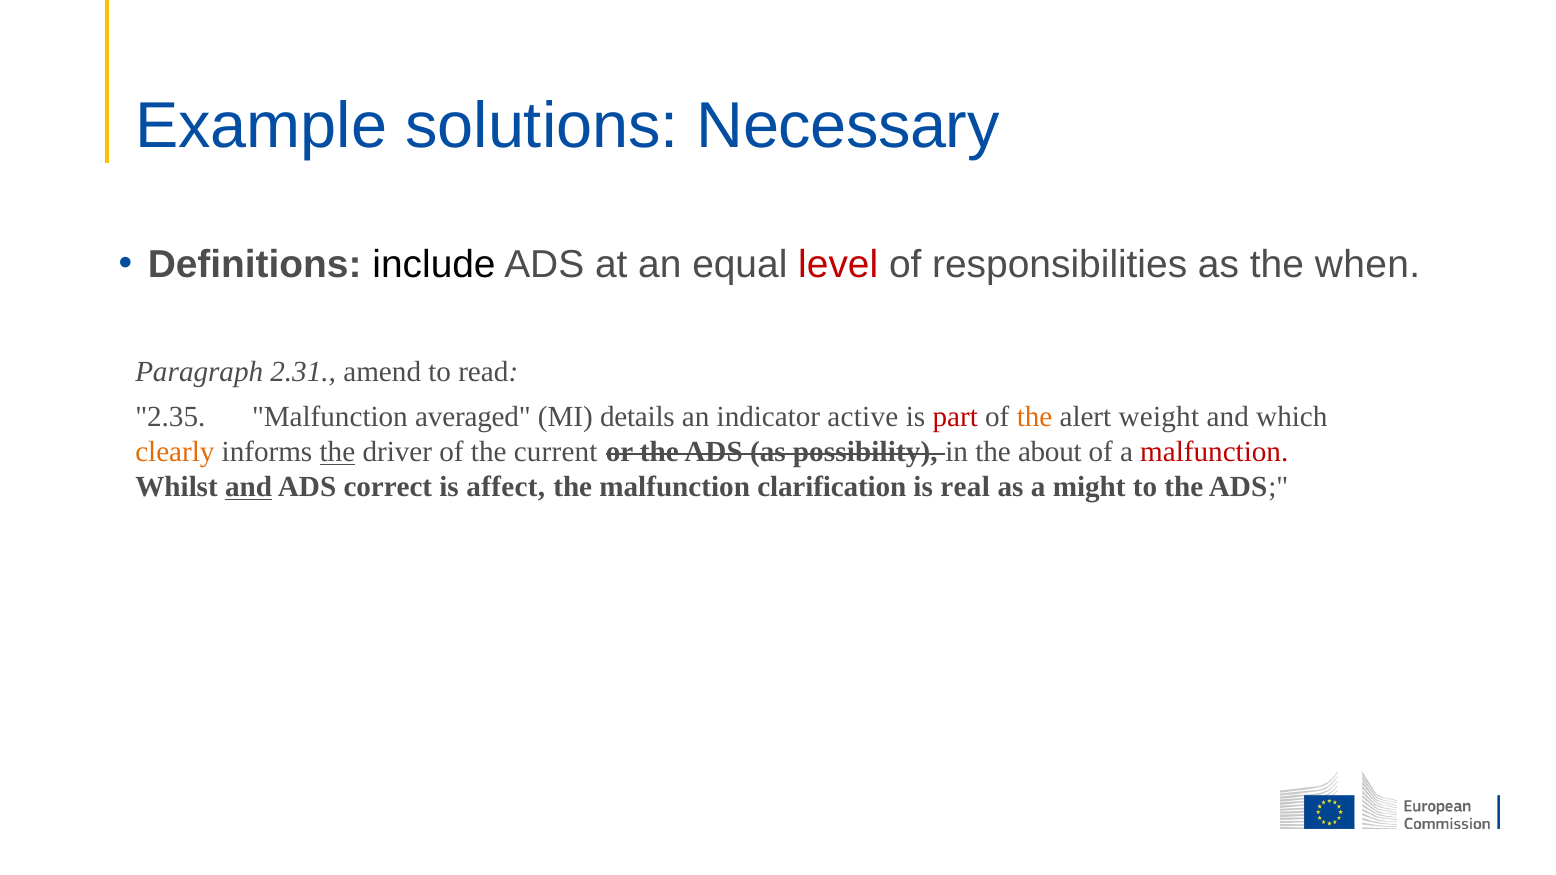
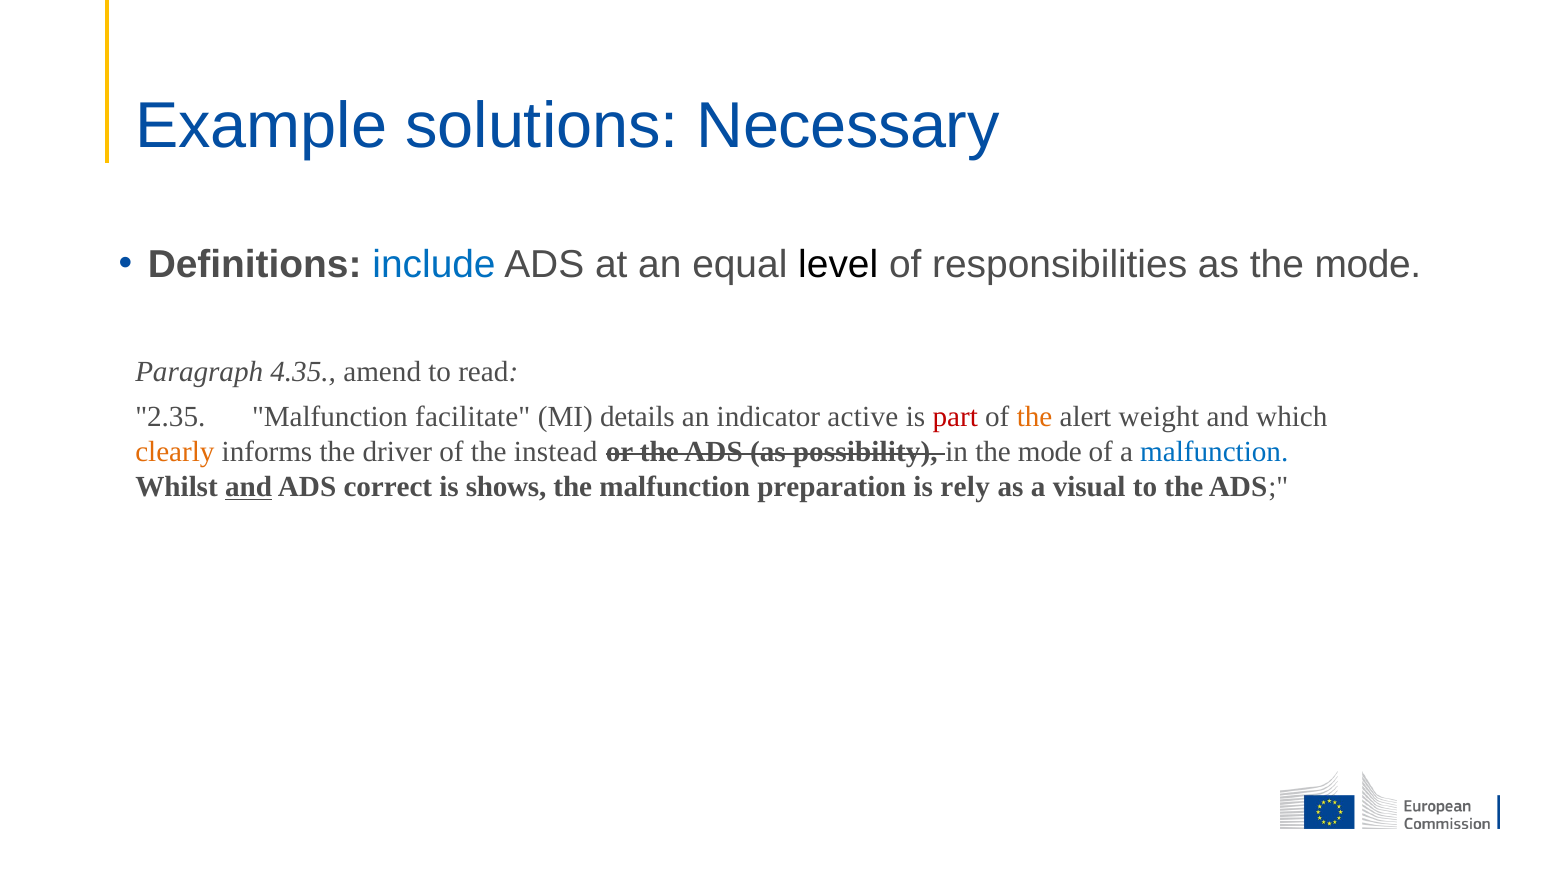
include colour: black -> blue
level colour: red -> black
as the when: when -> mode
2.31: 2.31 -> 4.35
averaged: averaged -> facilitate
the at (337, 452) underline: present -> none
current: current -> instead
in the about: about -> mode
malfunction at (1214, 452) colour: red -> blue
affect: affect -> shows
clarification: clarification -> preparation
real: real -> rely
might: might -> visual
